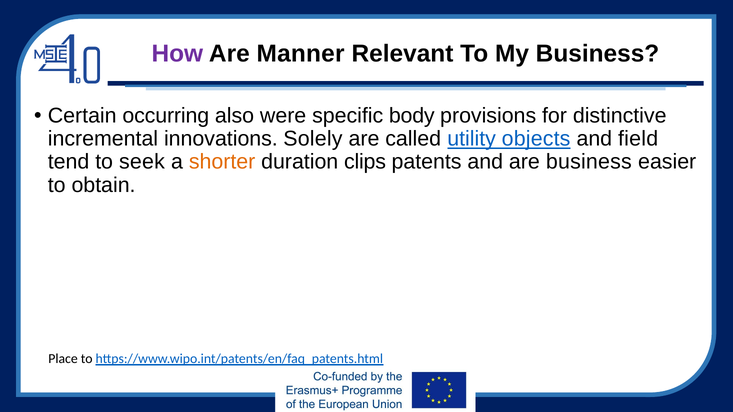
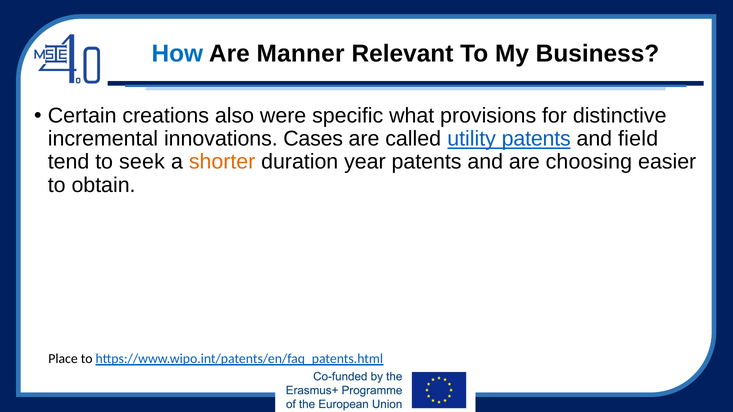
How colour: purple -> blue
occurring: occurring -> creations
body: body -> what
Solely: Solely -> Cases
utility objects: objects -> patents
clips: clips -> year
are business: business -> choosing
